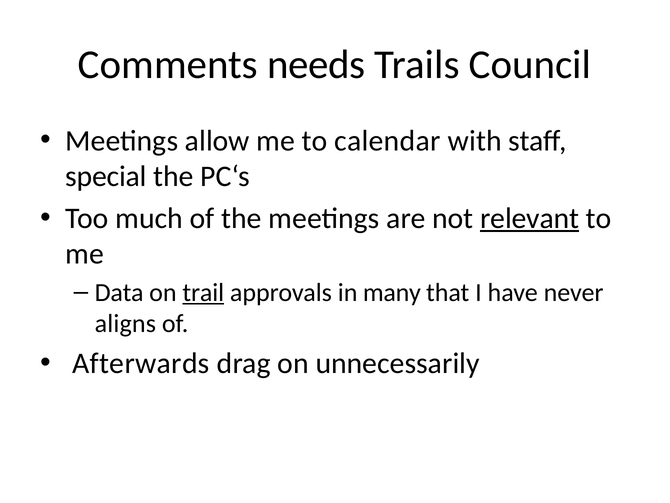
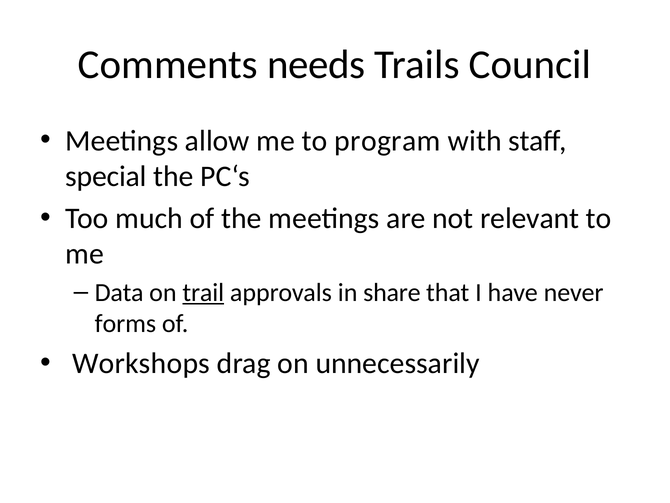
calendar: calendar -> program
relevant underline: present -> none
many: many -> share
aligns: aligns -> forms
Afterwards: Afterwards -> Workshops
